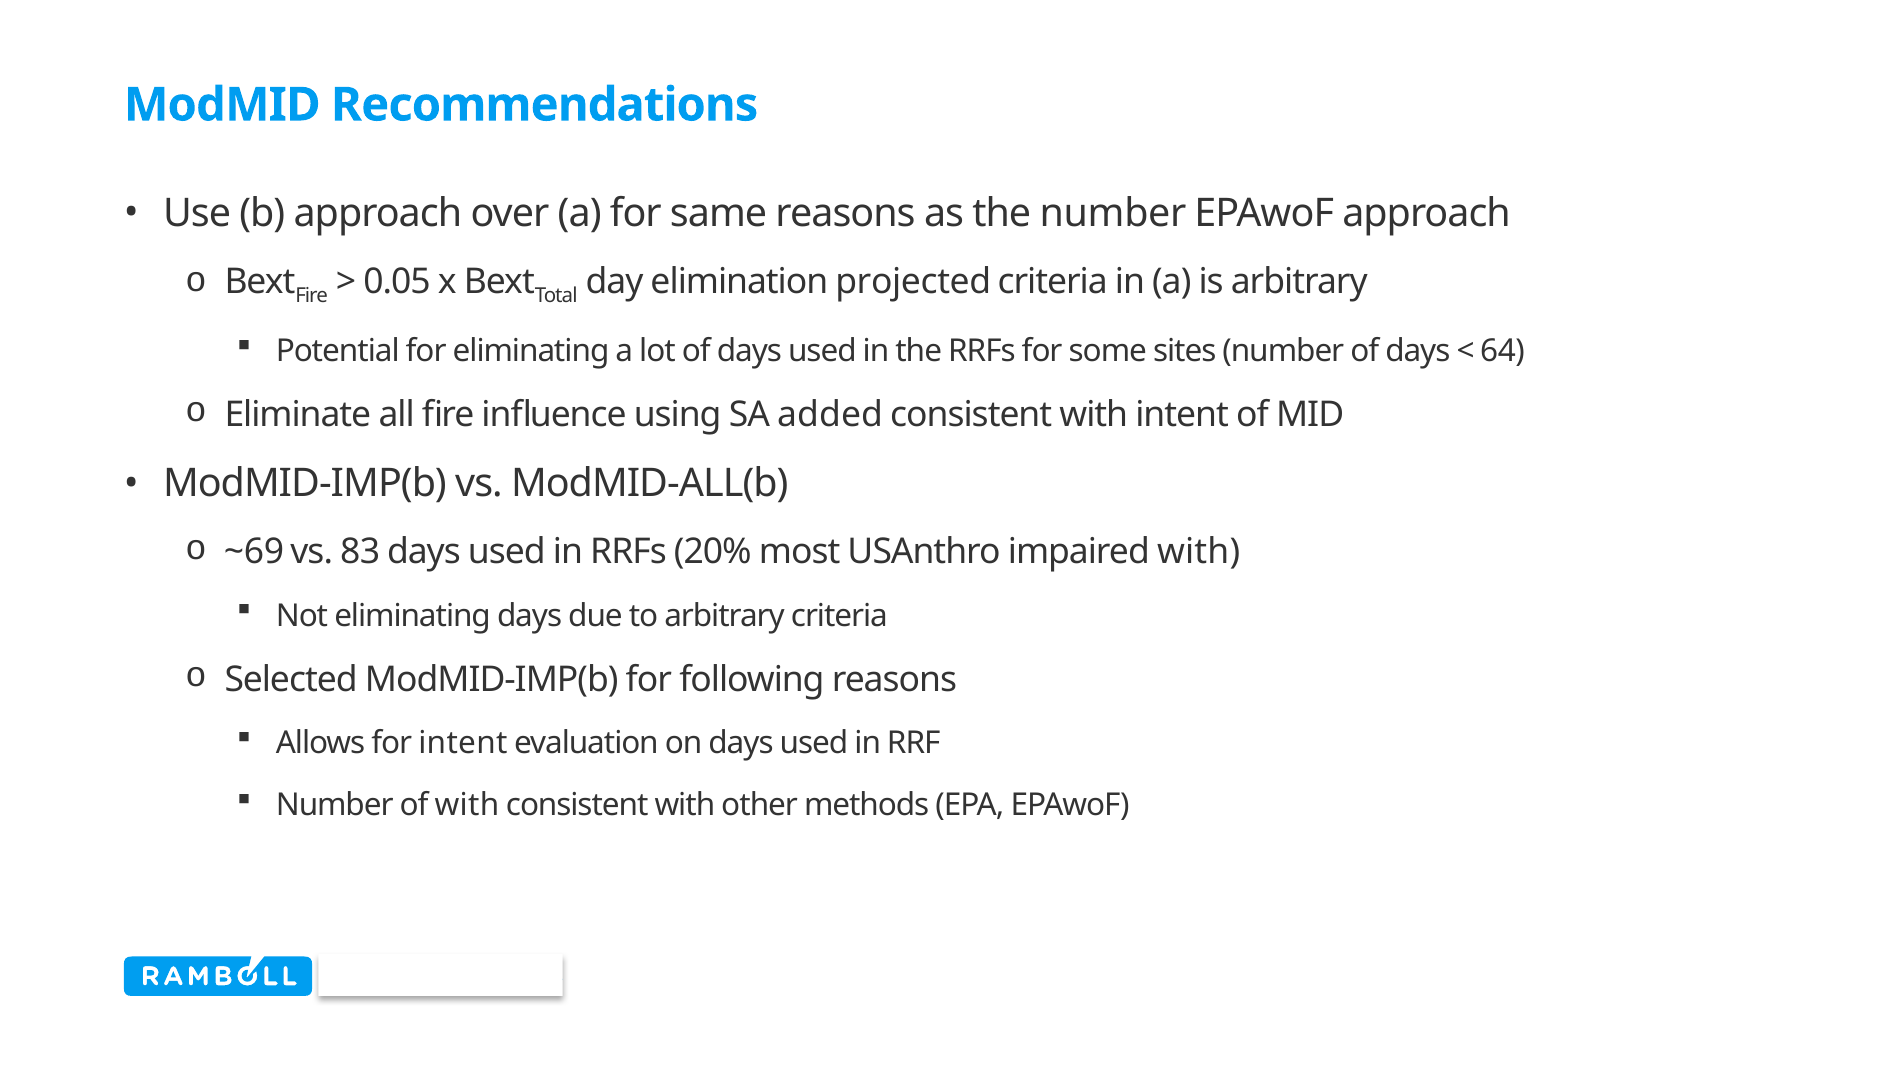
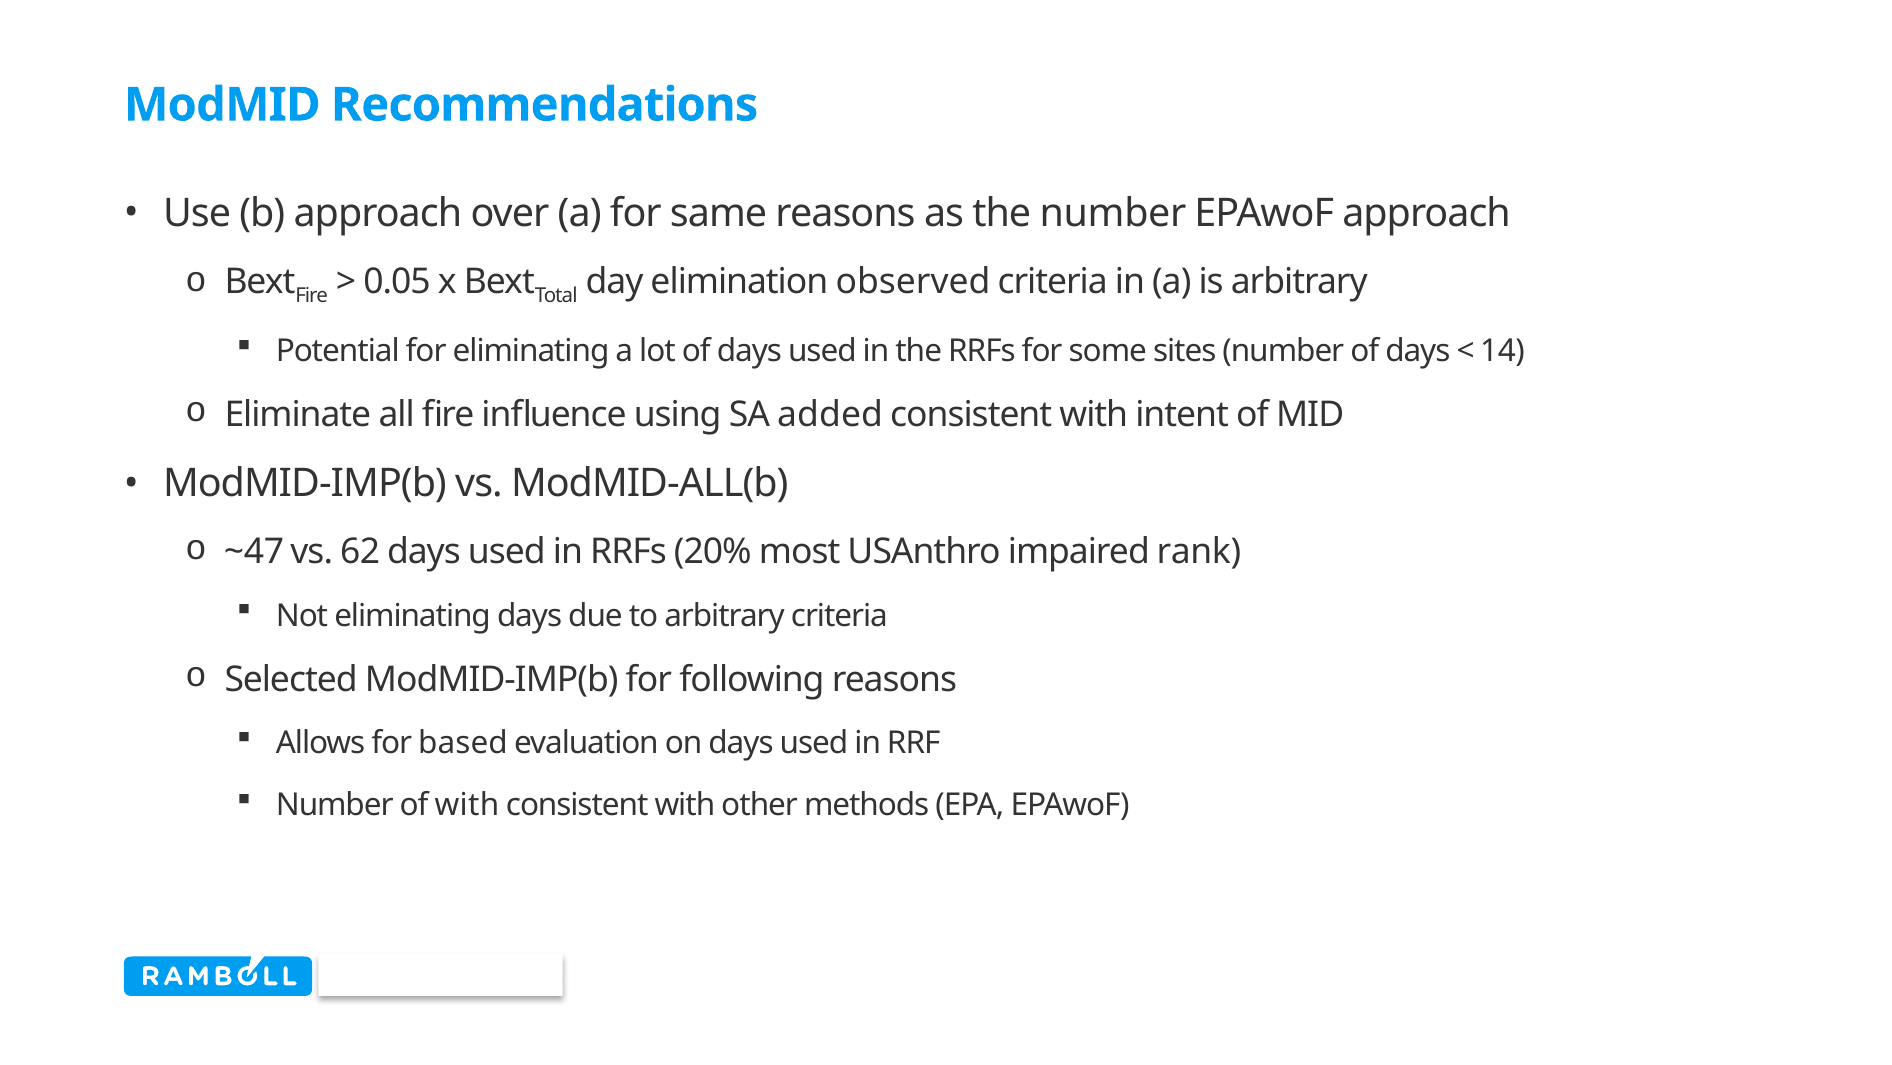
projected: projected -> observed
64: 64 -> 14
~69: ~69 -> ~47
83: 83 -> 62
impaired with: with -> rank
for intent: intent -> based
